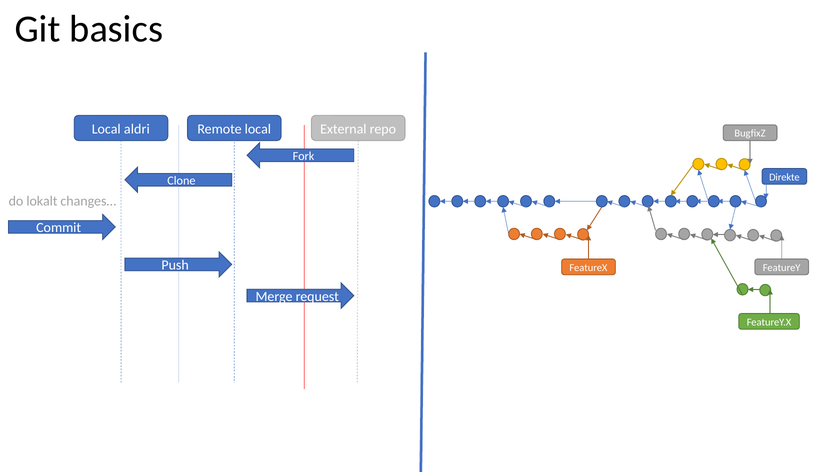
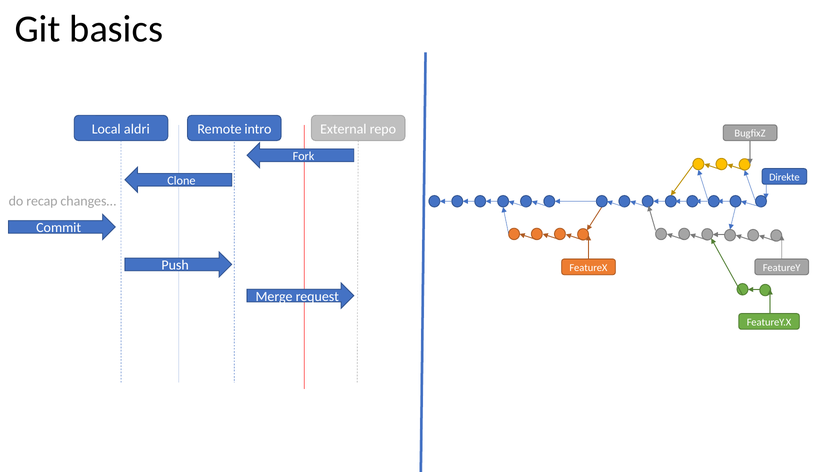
Remote local: local -> intro
lokalt: lokalt -> recap
